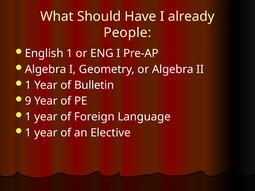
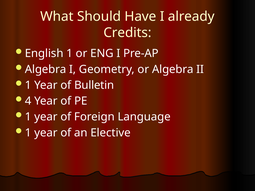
People: People -> Credits
9: 9 -> 4
